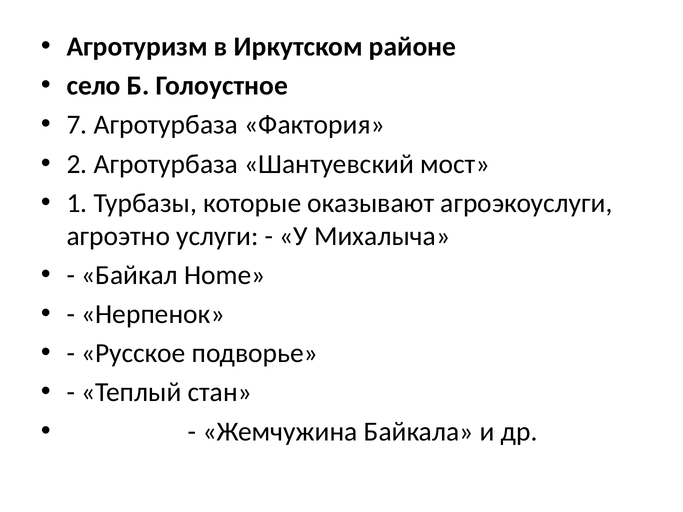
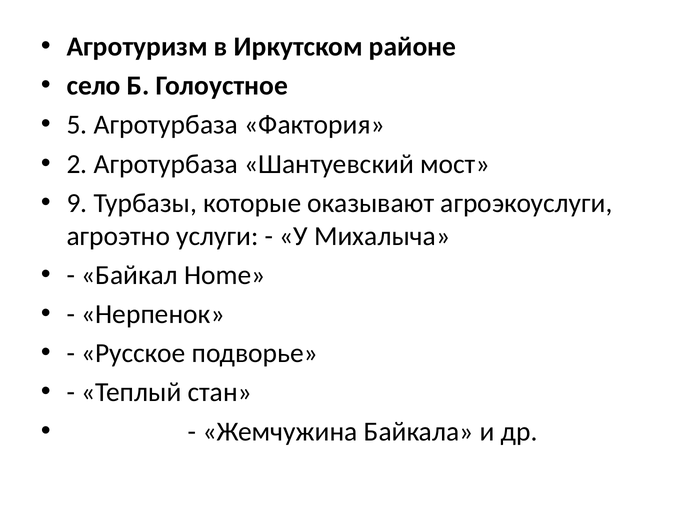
7: 7 -> 5
1: 1 -> 9
